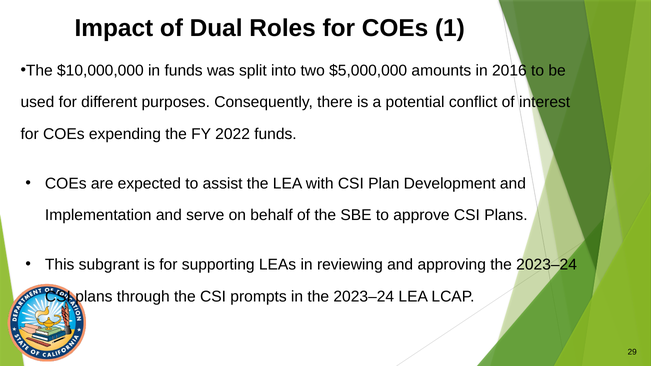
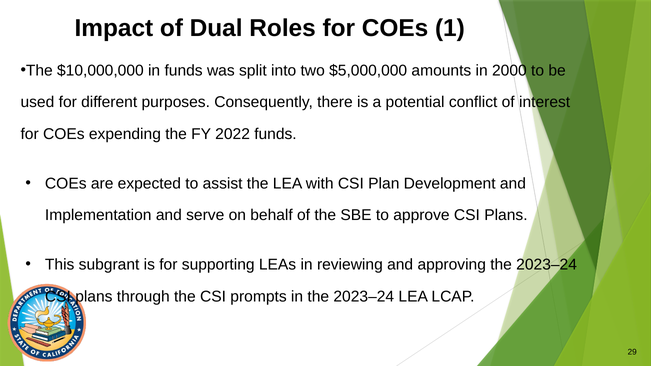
2016: 2016 -> 2000
